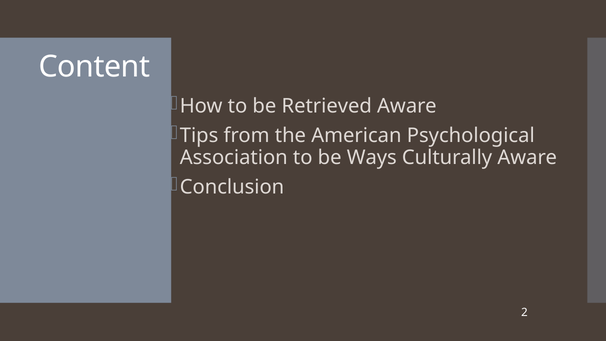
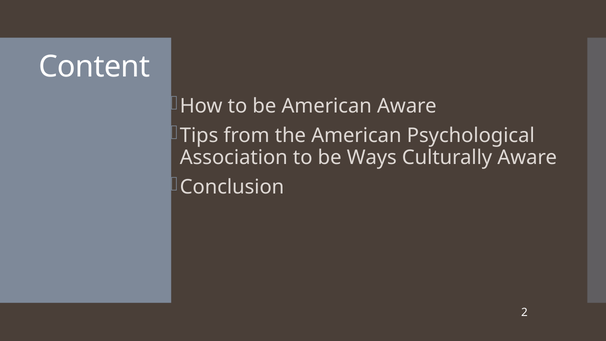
be Retrieved: Retrieved -> American
